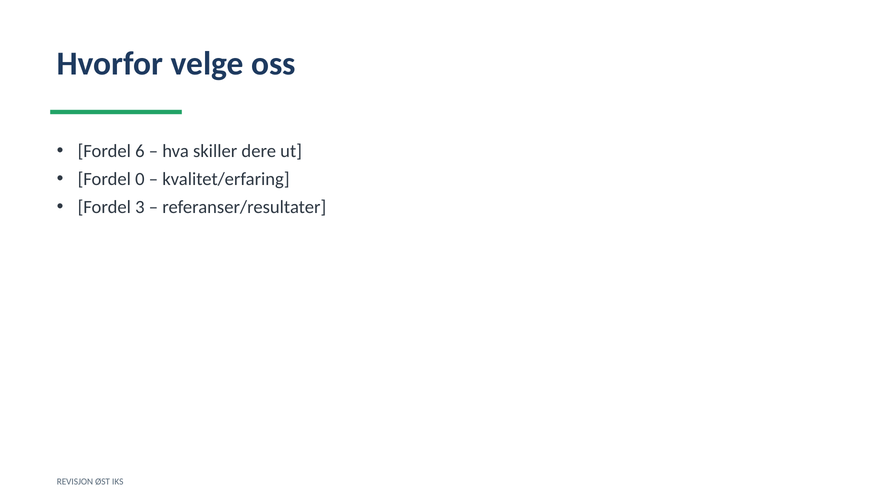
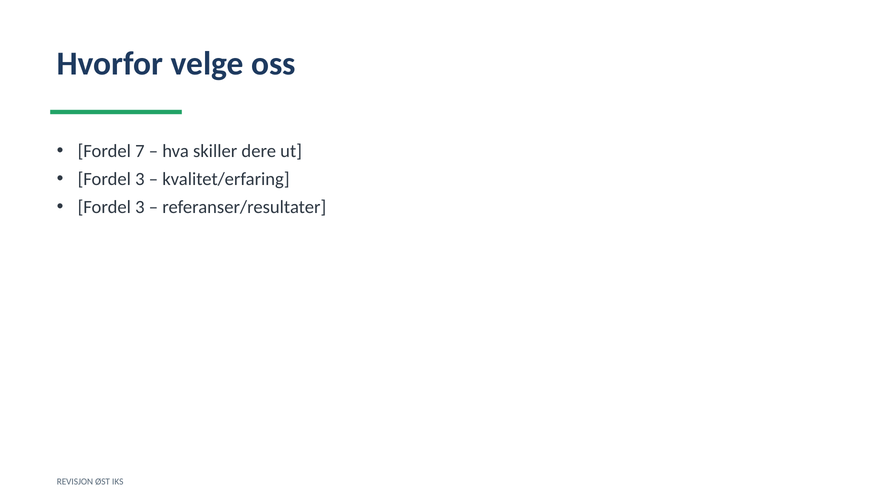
6: 6 -> 7
0 at (140, 179): 0 -> 3
